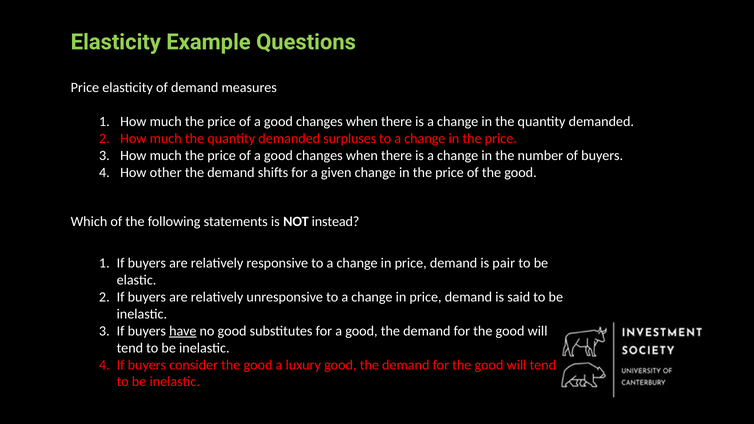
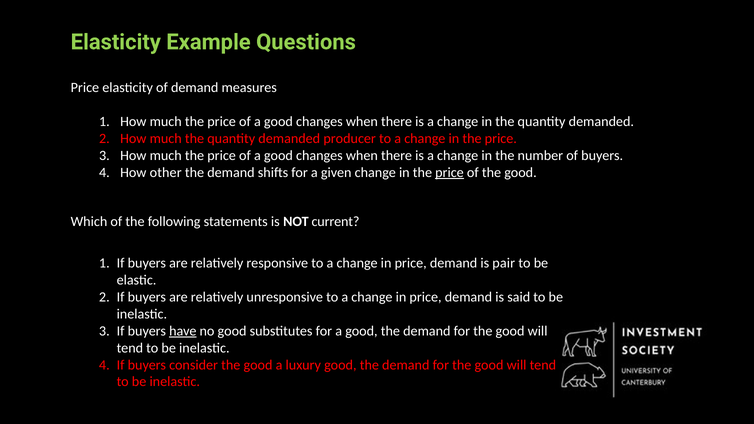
surpluses: surpluses -> producer
price at (449, 173) underline: none -> present
instead: instead -> current
